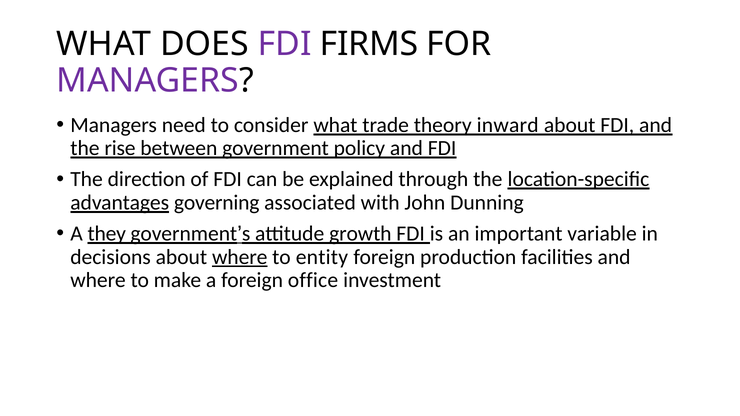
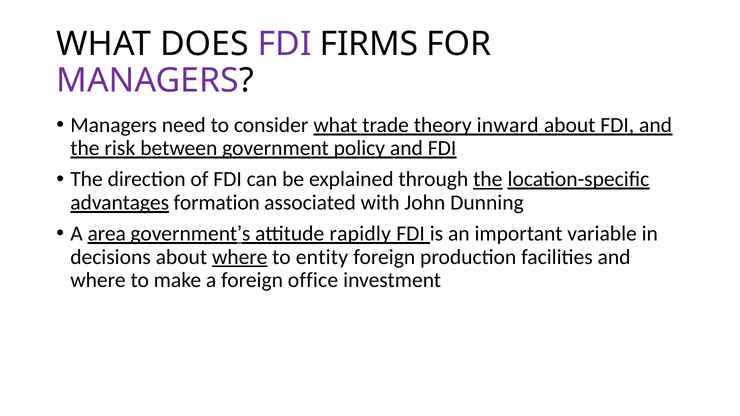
rise: rise -> risk
the at (488, 179) underline: none -> present
governing: governing -> formation
they: they -> area
growth: growth -> rapidly
